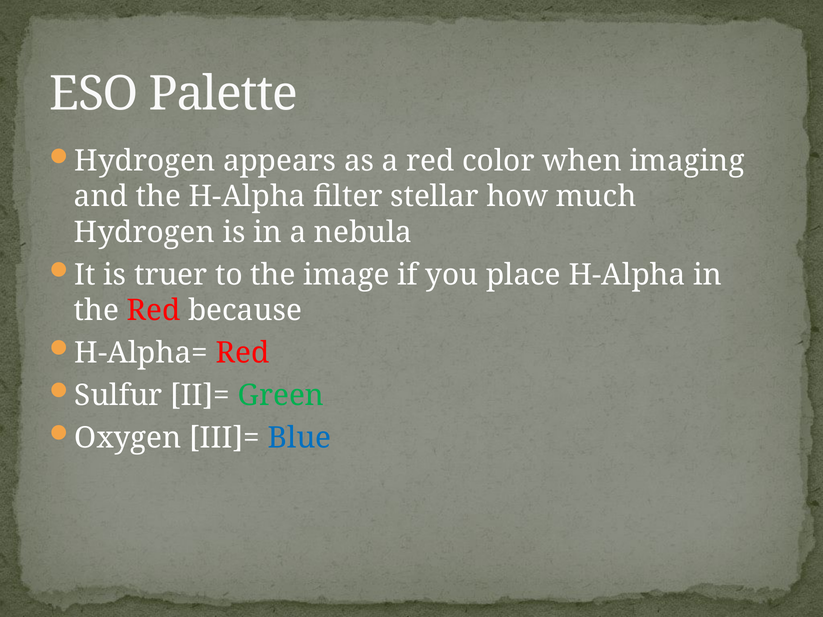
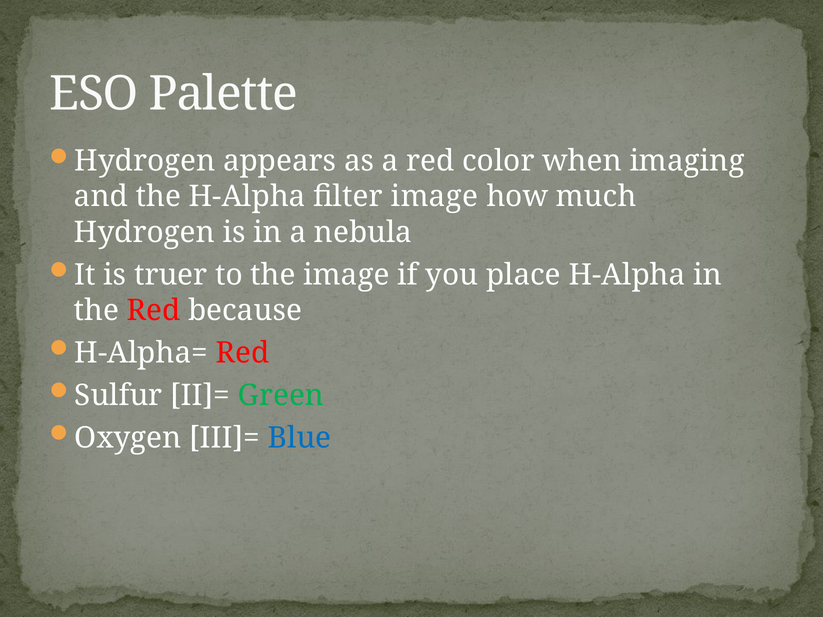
filter stellar: stellar -> image
